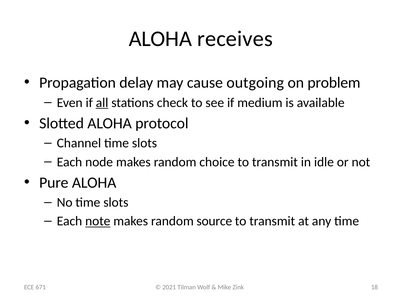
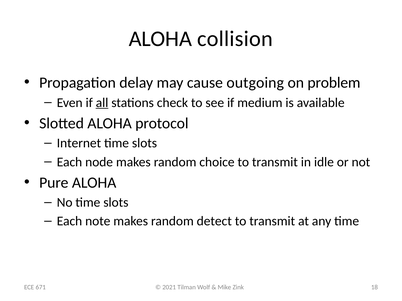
receives: receives -> collision
Channel: Channel -> Internet
note underline: present -> none
source: source -> detect
